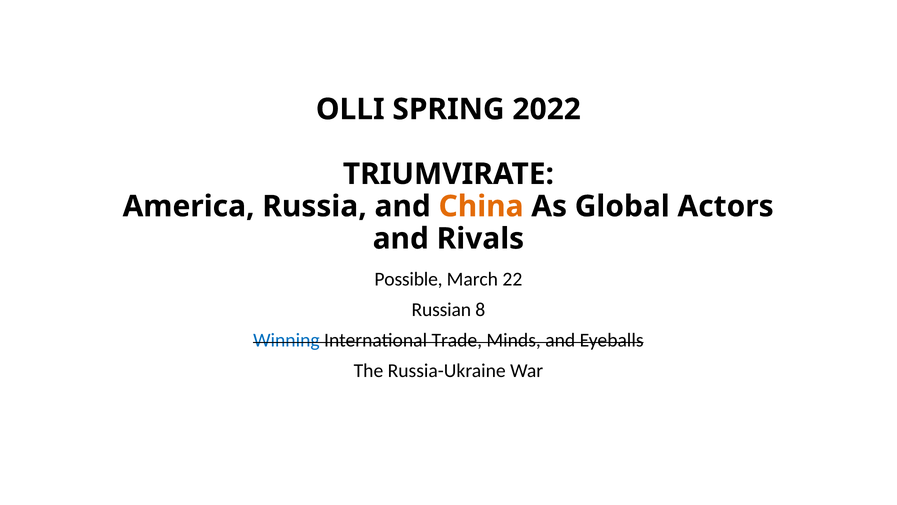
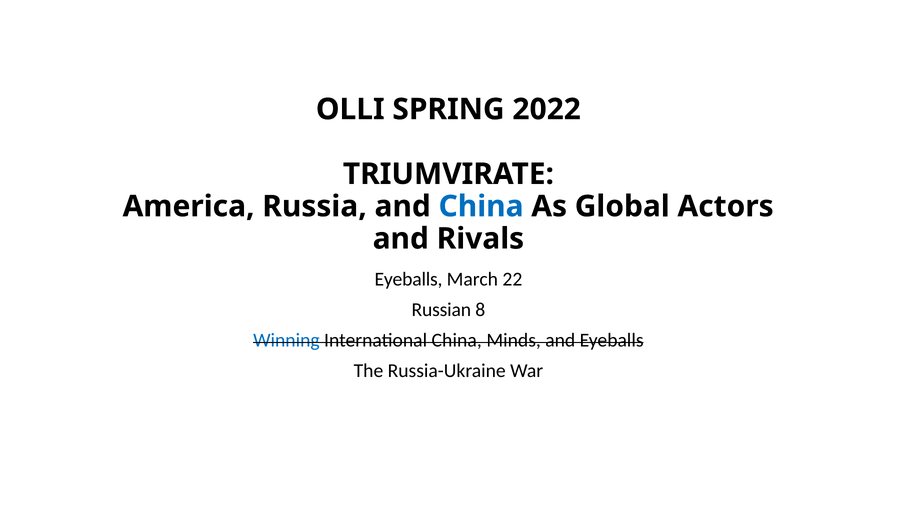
China at (481, 206) colour: orange -> blue
Possible at (409, 279): Possible -> Eyeballs
International Trade: Trade -> China
